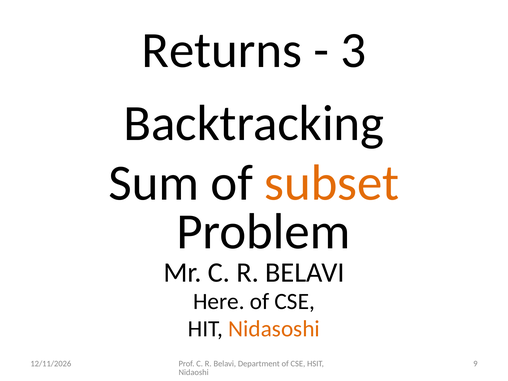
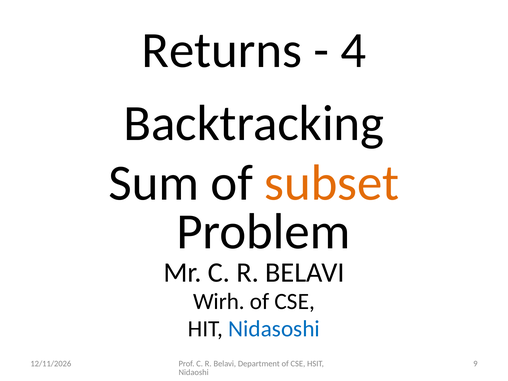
3: 3 -> 4
Here: Here -> Wirh
Nidasoshi colour: orange -> blue
